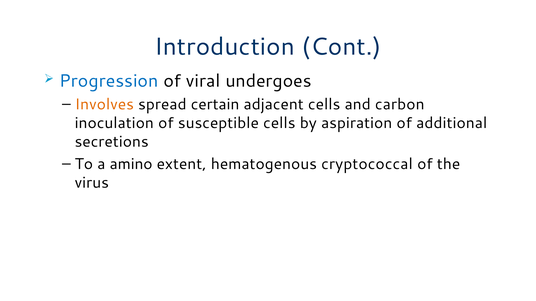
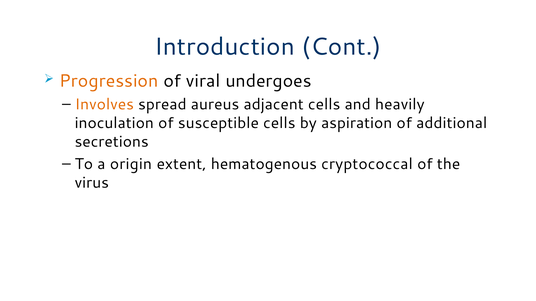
Progression colour: blue -> orange
certain: certain -> aureus
carbon: carbon -> heavily
amino: amino -> origin
